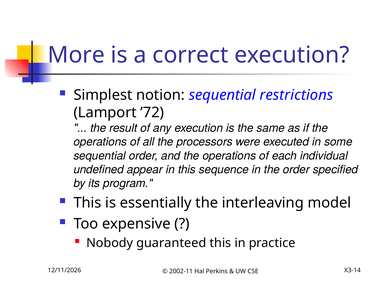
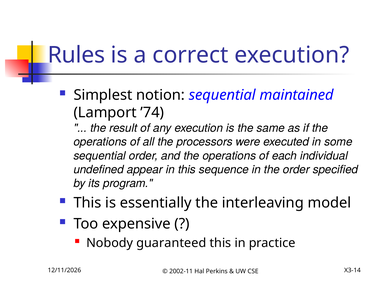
More: More -> Rules
restrictions: restrictions -> maintained
’72: ’72 -> ’74
